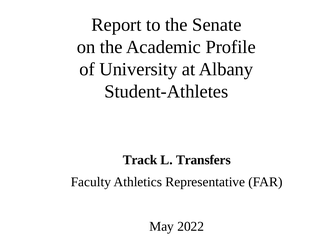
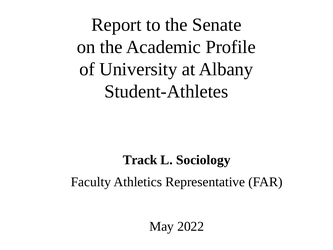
Transfers: Transfers -> Sociology
